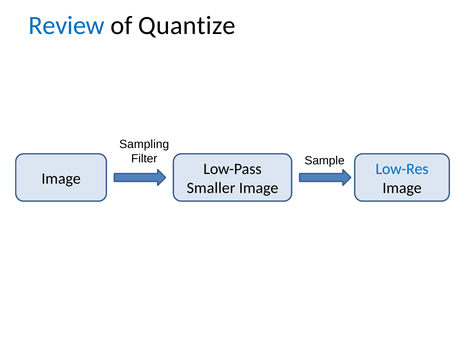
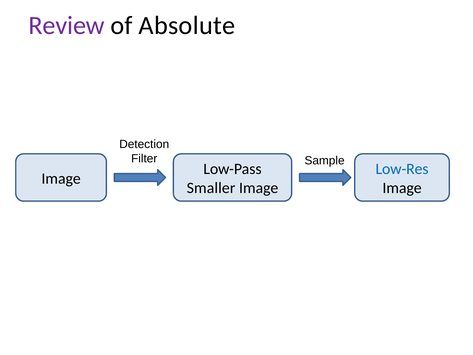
Review colour: blue -> purple
Quantize: Quantize -> Absolute
Sampling: Sampling -> Detection
